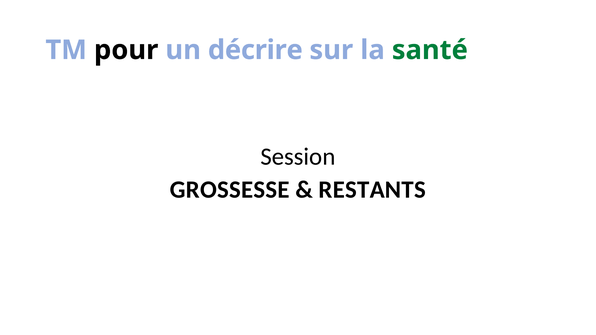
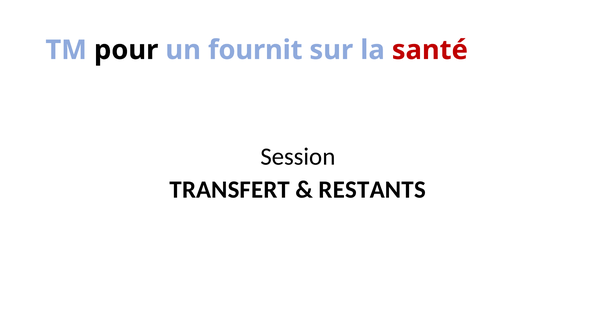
décrire: décrire -> fournit
santé colour: green -> red
GROSSESSE: GROSSESSE -> TRANSFERT
